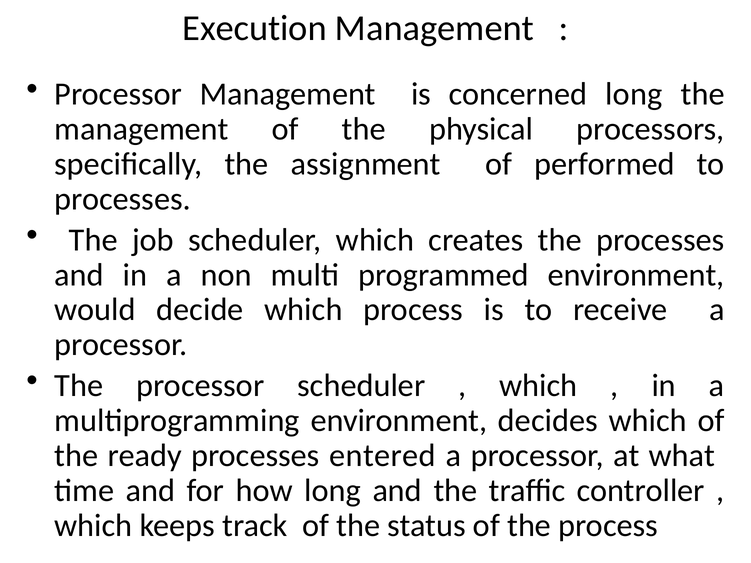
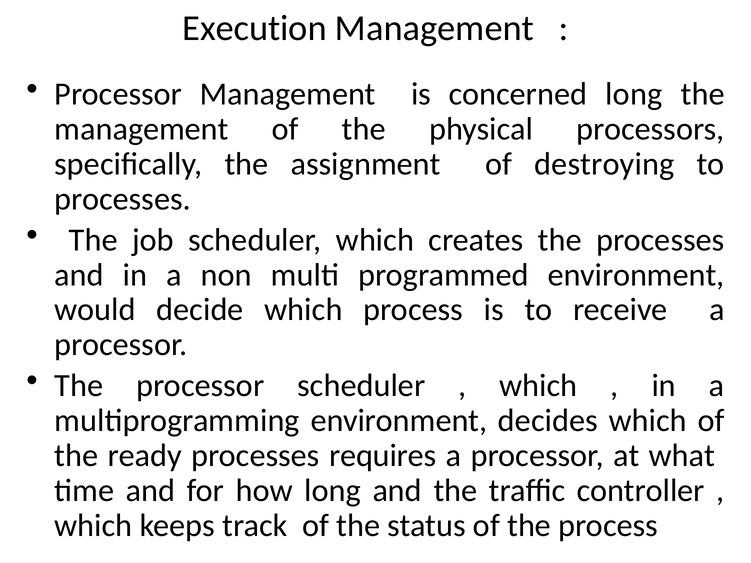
performed: performed -> destroying
entered: entered -> requires
